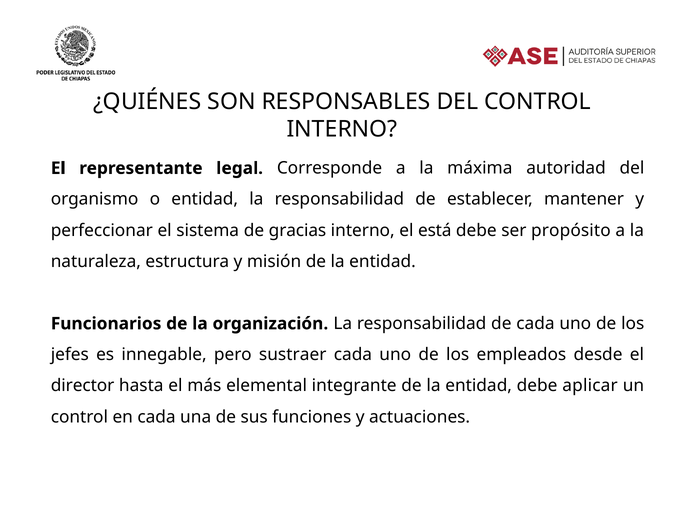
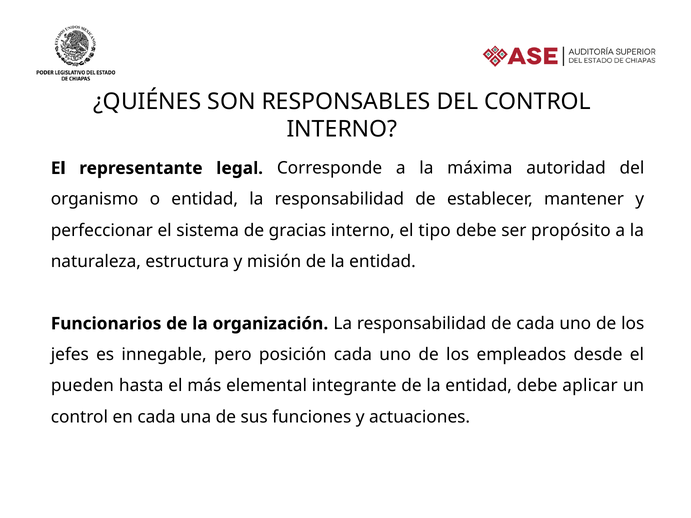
está: está -> tipo
sustraer: sustraer -> posición
director: director -> pueden
